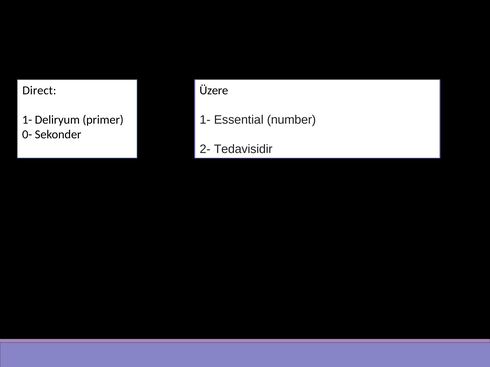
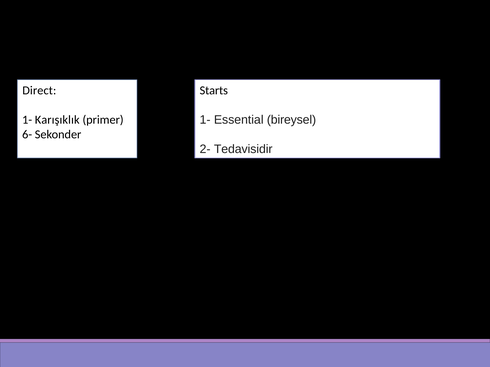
Üzere: Üzere -> Starts
number: number -> bireysel
Deliryum: Deliryum -> Karışıklık
0-: 0- -> 6-
